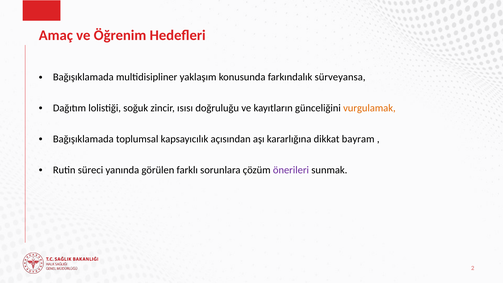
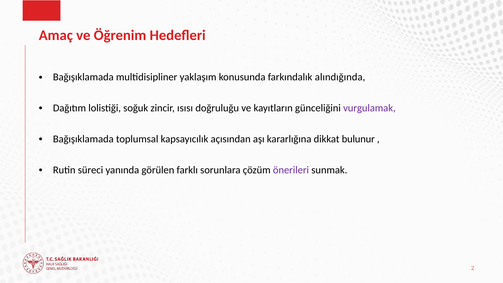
sürveyansa: sürveyansa -> alındığında
vurgulamak colour: orange -> purple
bayram: bayram -> bulunur
